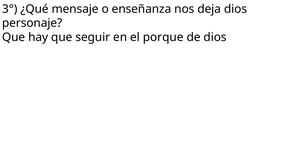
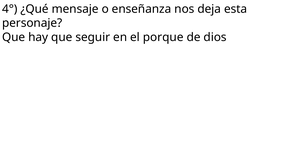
3°: 3° -> 4°
deja dios: dios -> esta
